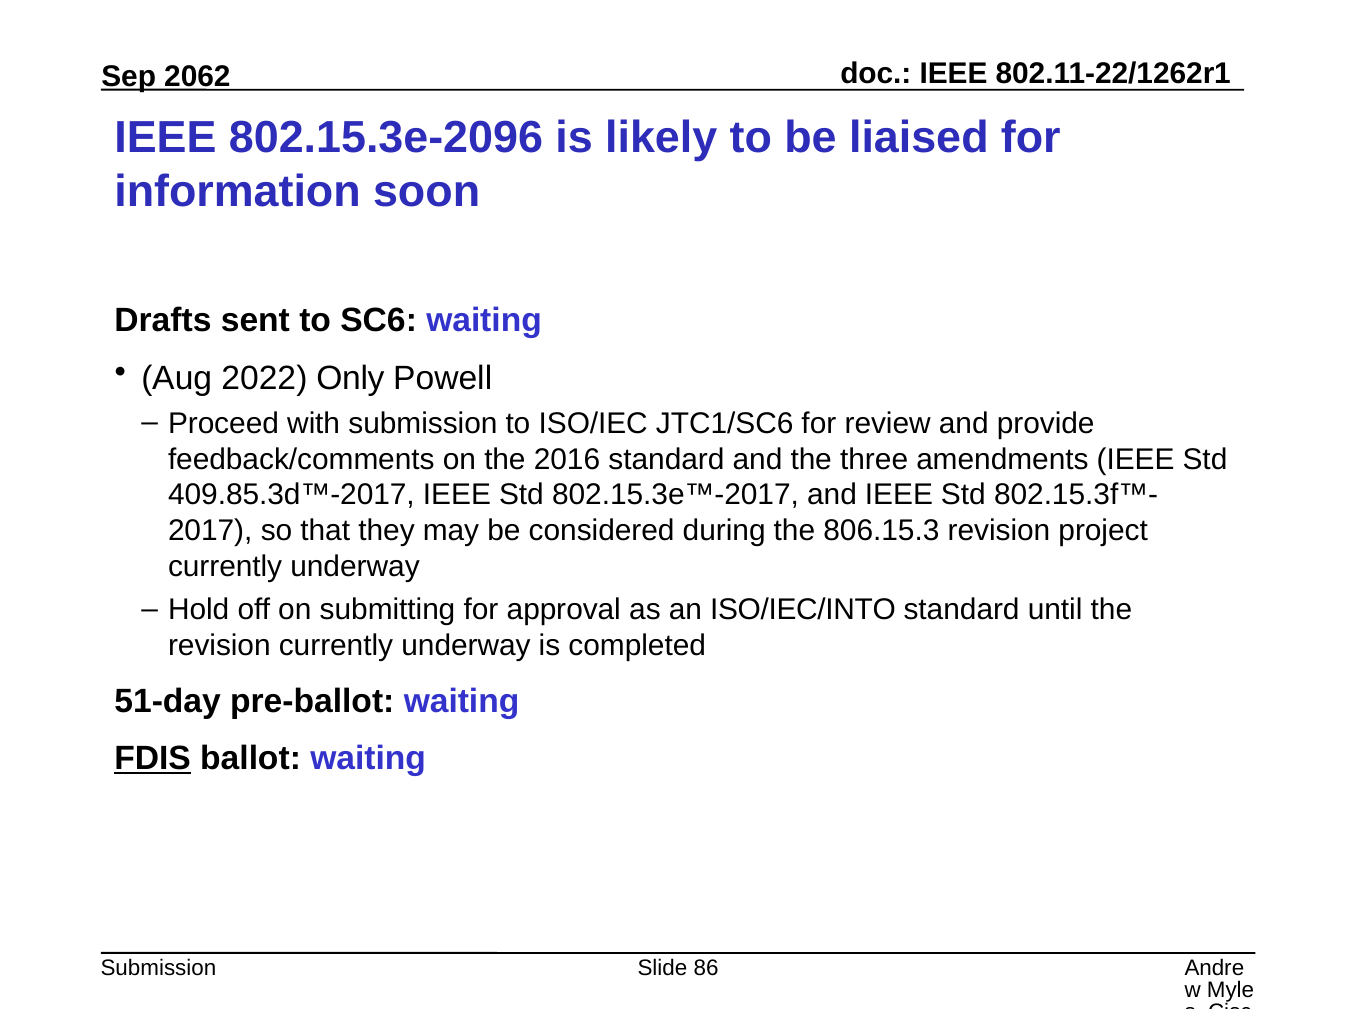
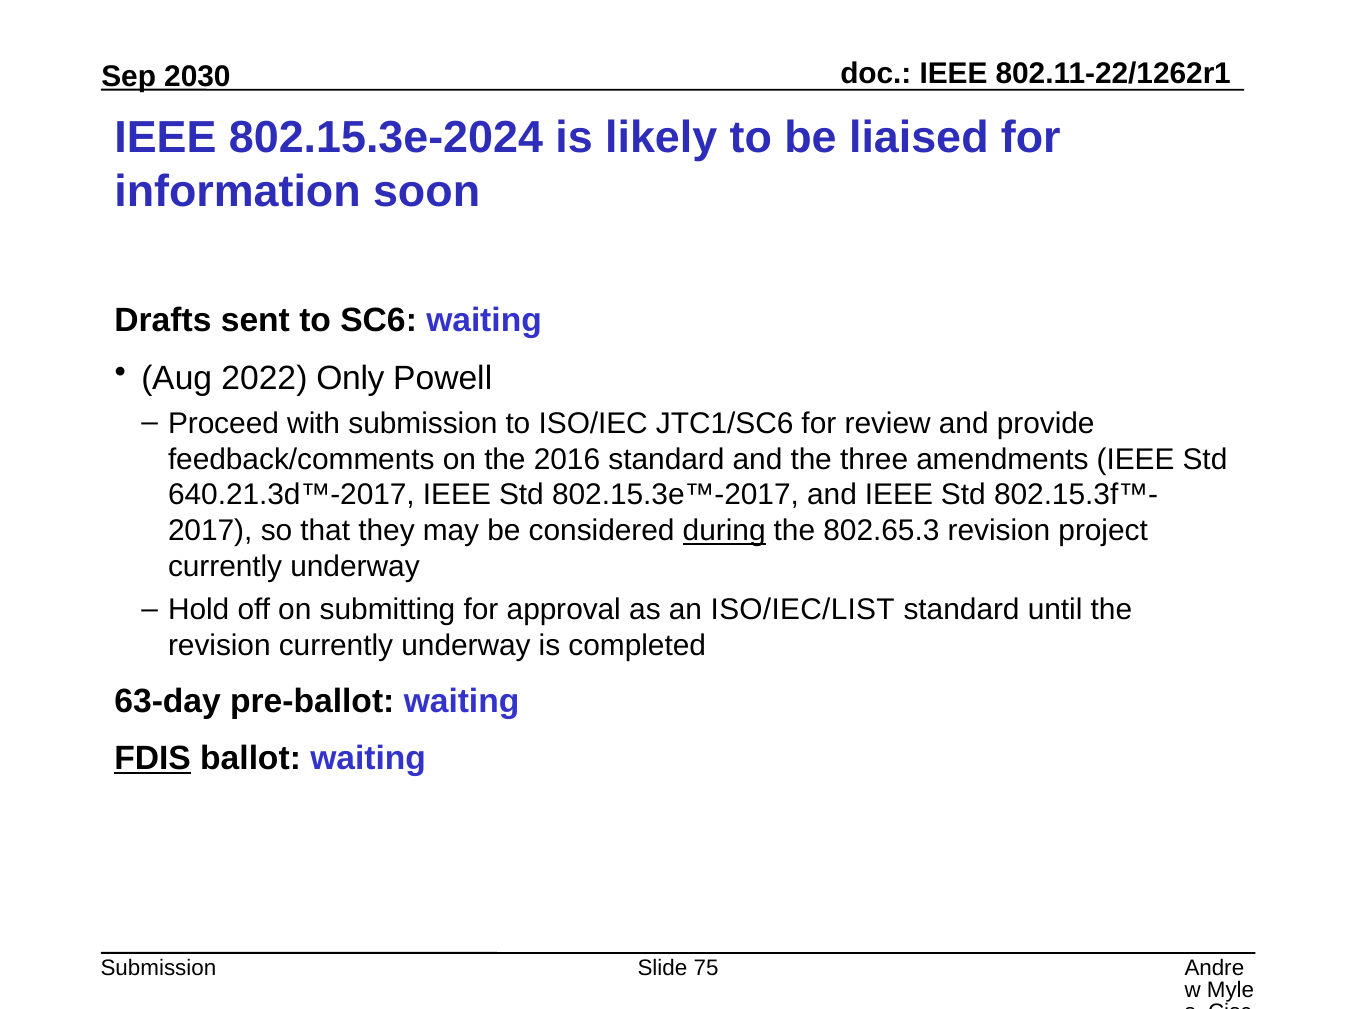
2062: 2062 -> 2030
802.15.3e-2096: 802.15.3e-2096 -> 802.15.3e-2024
409.85.3d™-2017: 409.85.3d™-2017 -> 640.21.3d™-2017
during underline: none -> present
806.15.3: 806.15.3 -> 802.65.3
ISO/IEC/INTO: ISO/IEC/INTO -> ISO/IEC/LIST
51-day: 51-day -> 63-day
86: 86 -> 75
